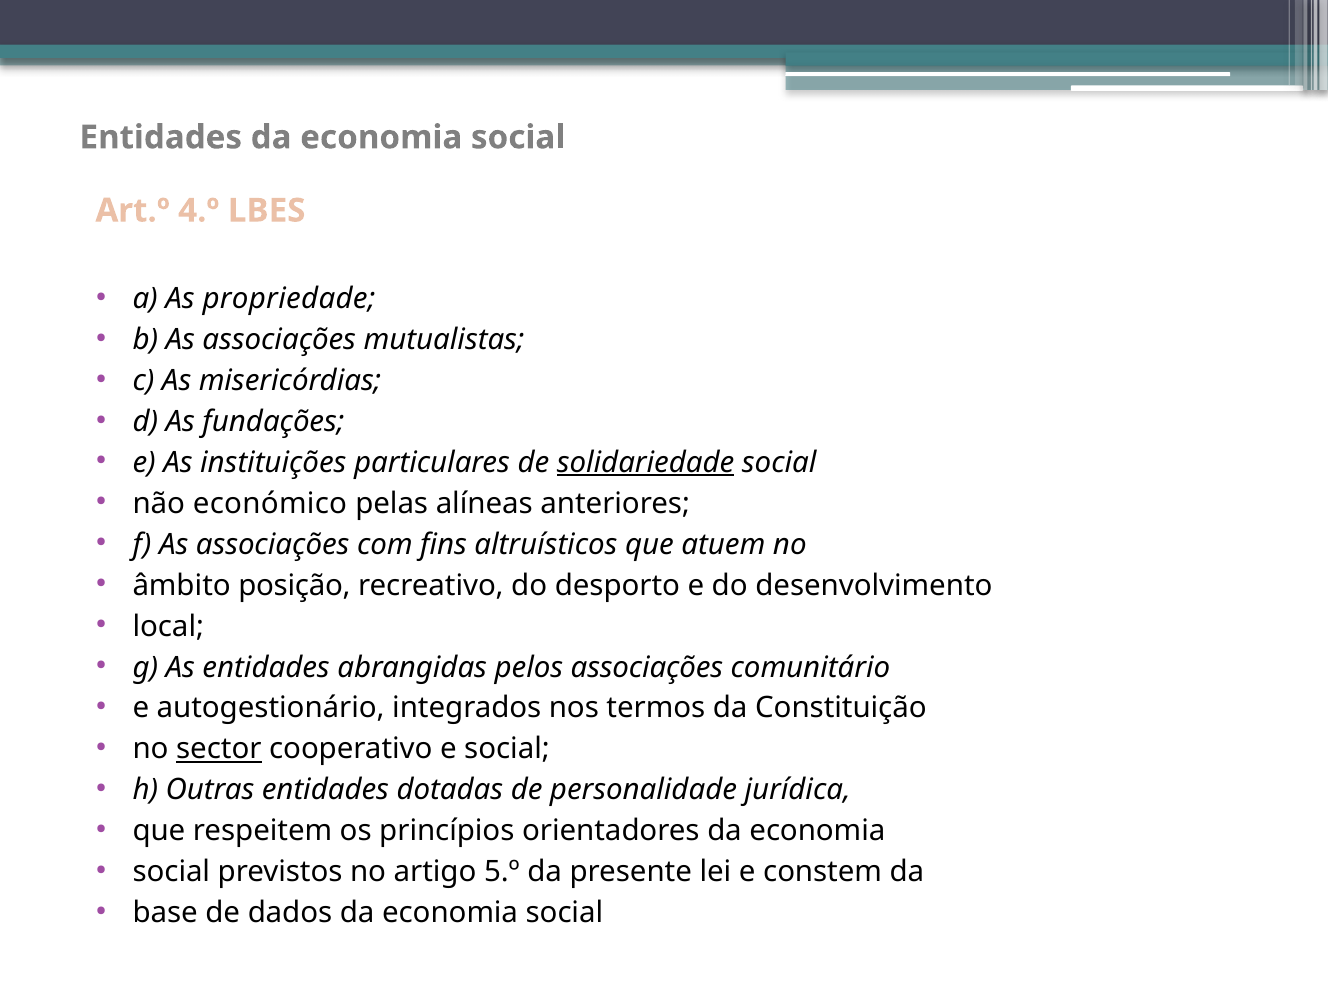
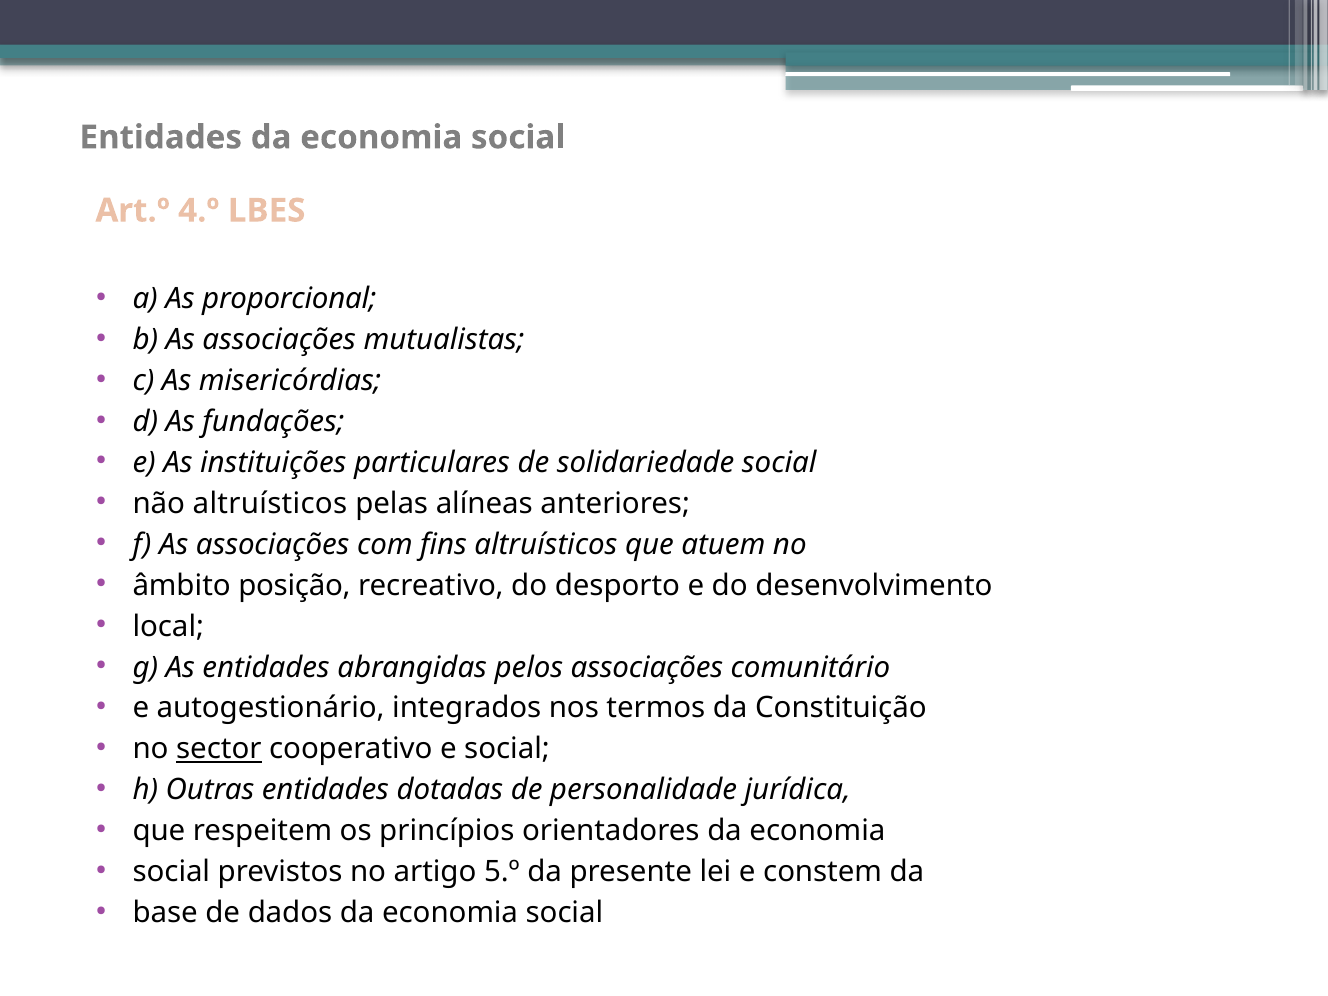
propriedade: propriedade -> proporcional
solidariedade underline: present -> none
não económico: económico -> altruísticos
